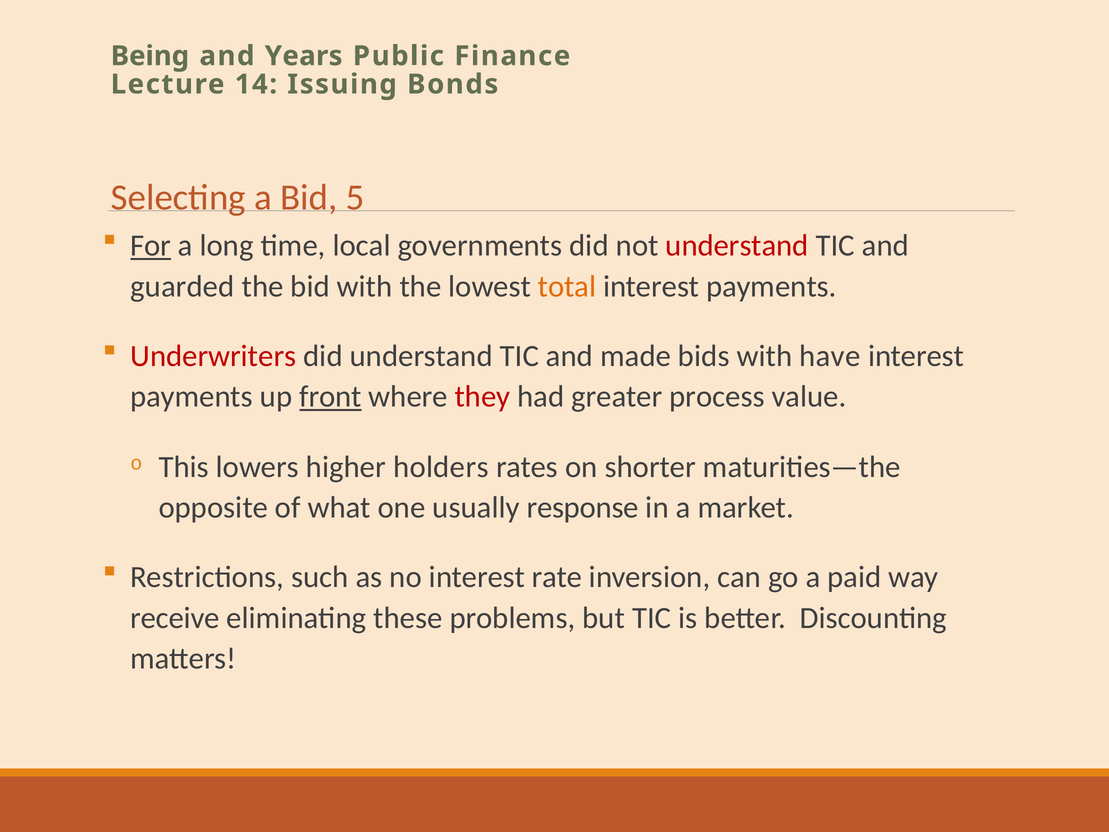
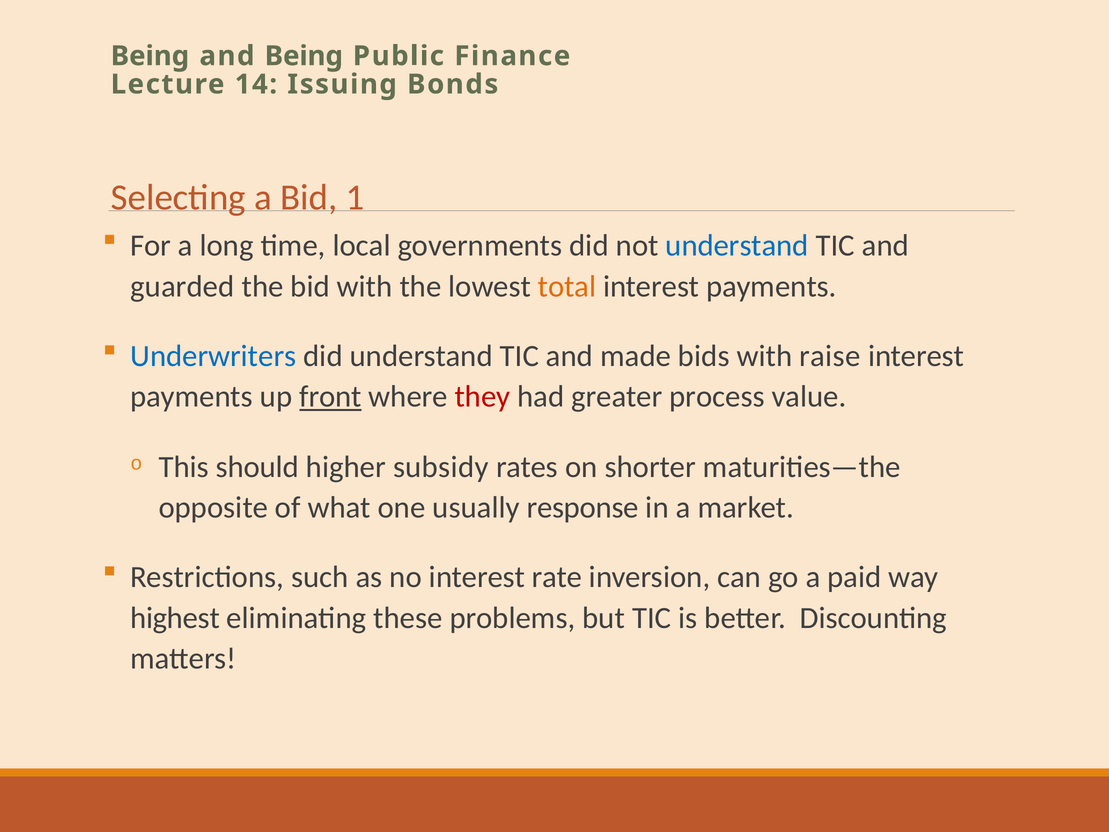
and Years: Years -> Being
5: 5 -> 1
For underline: present -> none
understand at (737, 246) colour: red -> blue
Underwriters colour: red -> blue
have: have -> raise
lowers: lowers -> should
holders: holders -> subsidy
receive: receive -> highest
